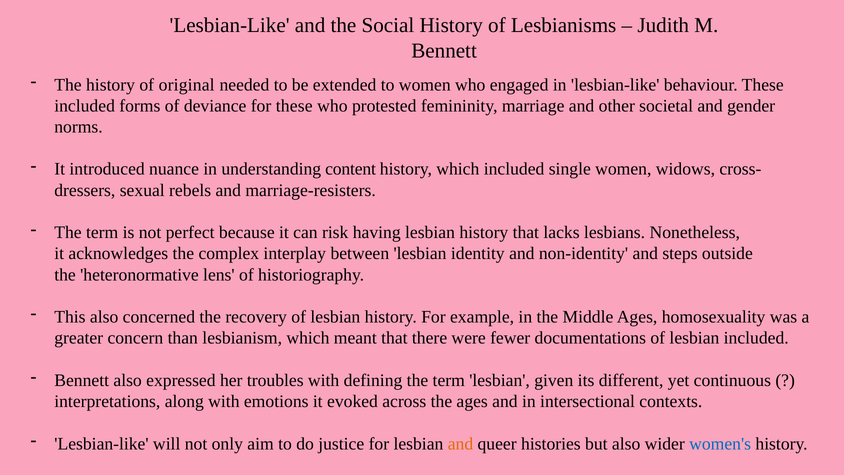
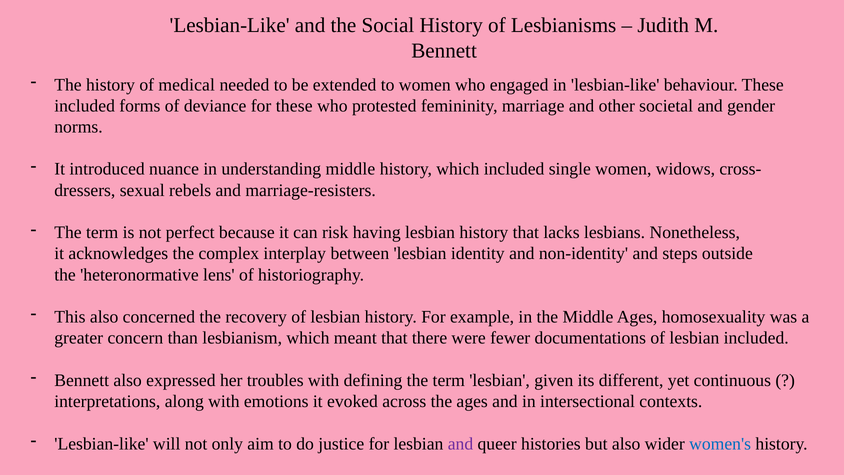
original: original -> medical
understanding content: content -> middle
and at (460, 443) colour: orange -> purple
